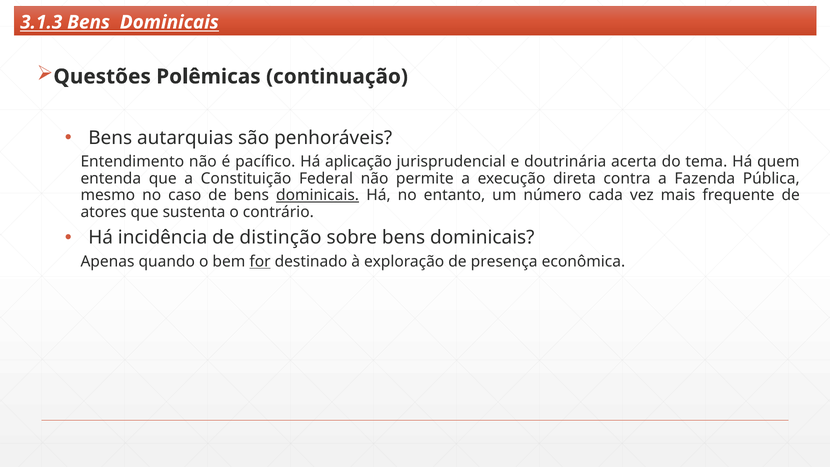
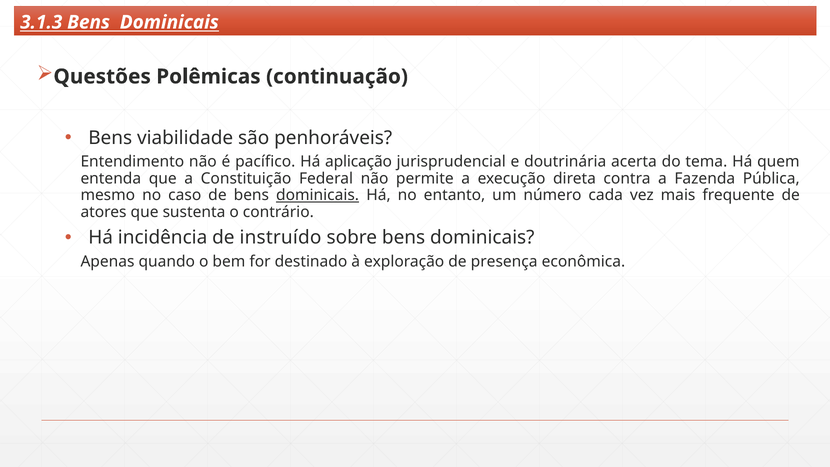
autarquias: autarquias -> viabilidade
distinção: distinção -> instruído
for underline: present -> none
